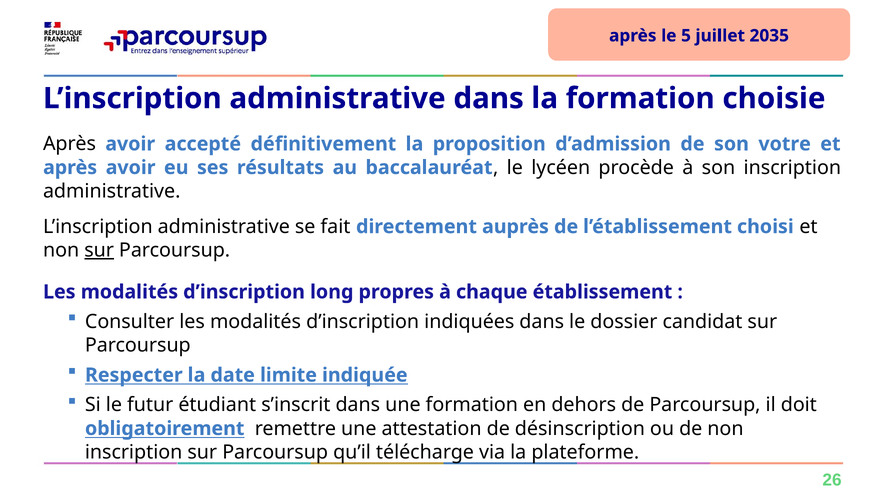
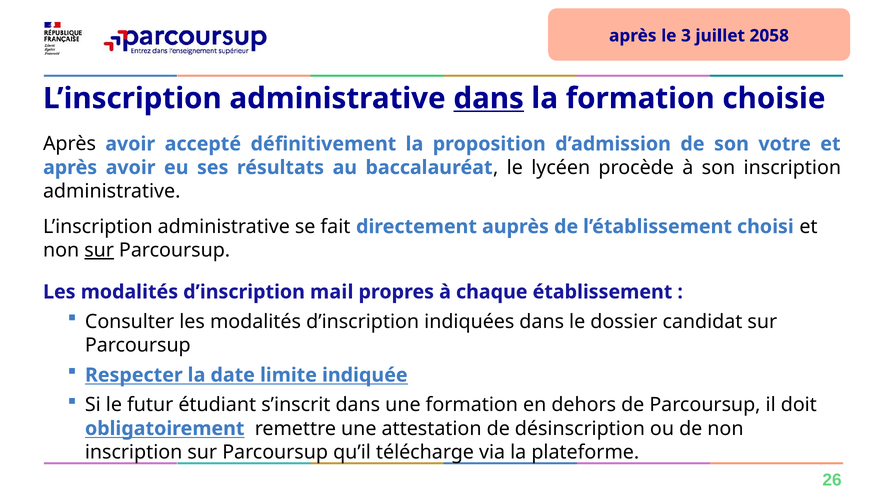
5: 5 -> 3
2035: 2035 -> 2058
dans at (489, 98) underline: none -> present
long: long -> mail
